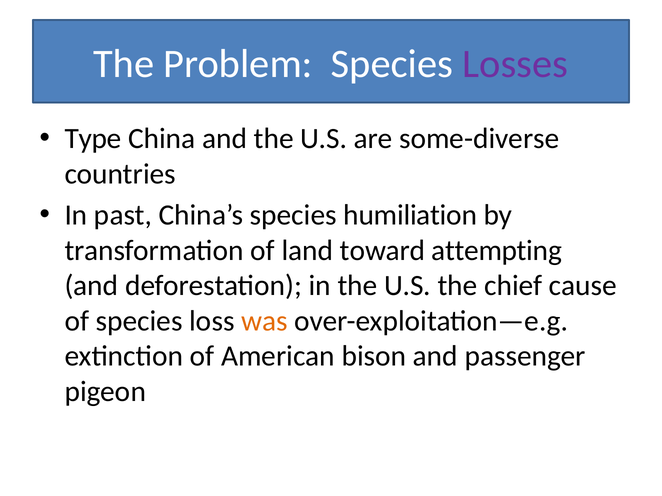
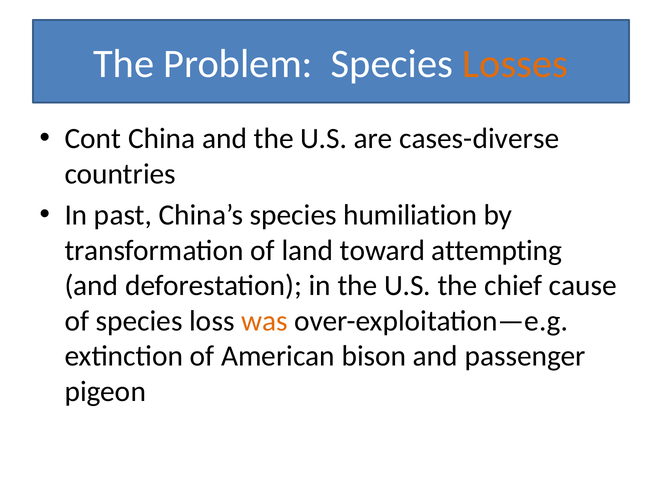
Losses colour: purple -> orange
Type: Type -> Cont
some-diverse: some-diverse -> cases-diverse
